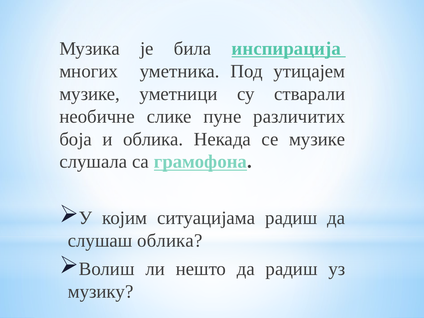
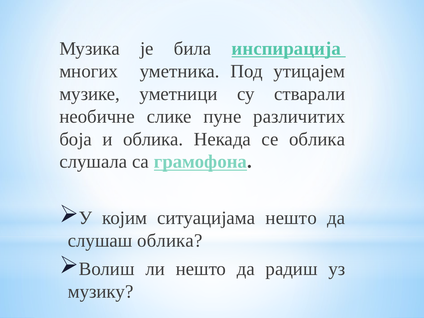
се музике: музике -> облика
ситуацијама радиш: радиш -> нешто
